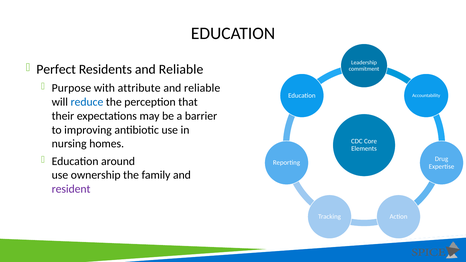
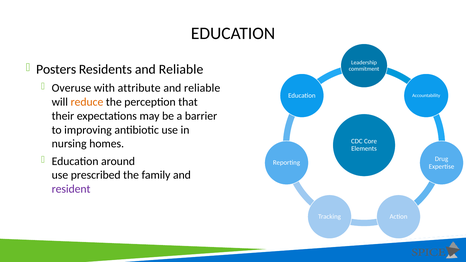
Perfect: Perfect -> Posters
Purpose: Purpose -> Overuse
reduce colour: blue -> orange
ownership: ownership -> prescribed
